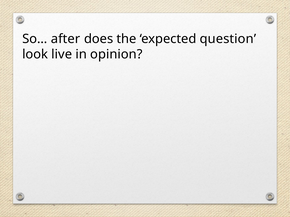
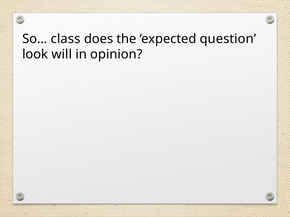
after: after -> class
live: live -> will
